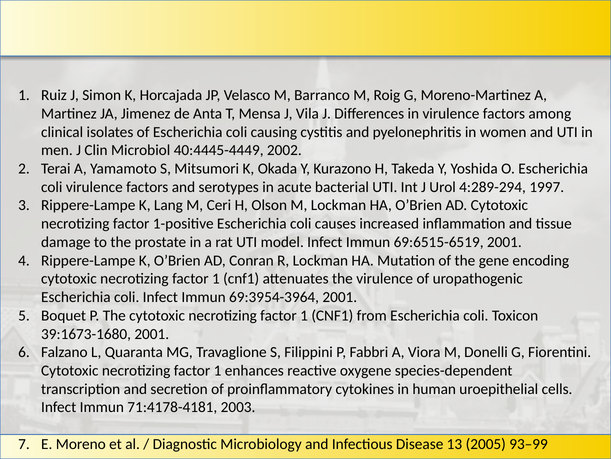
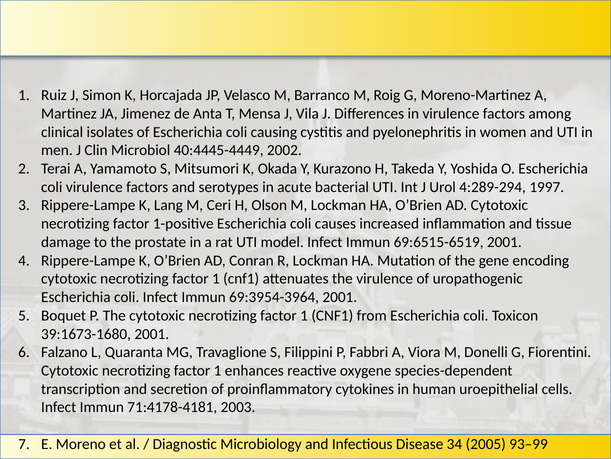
13: 13 -> 34
